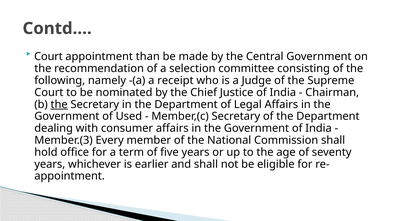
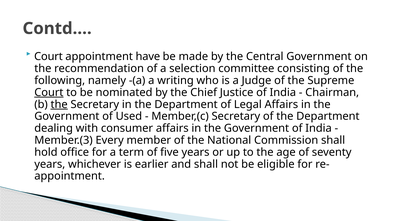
than: than -> have
receipt: receipt -> writing
Court at (49, 92) underline: none -> present
